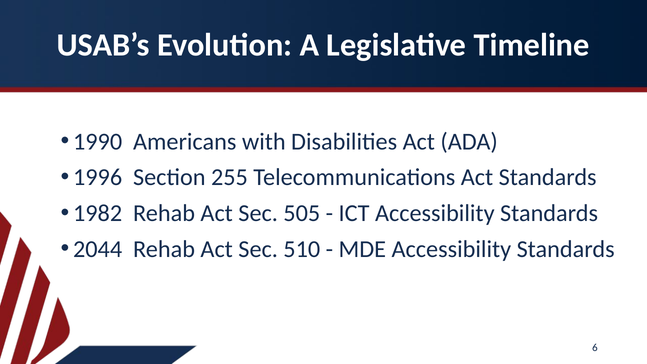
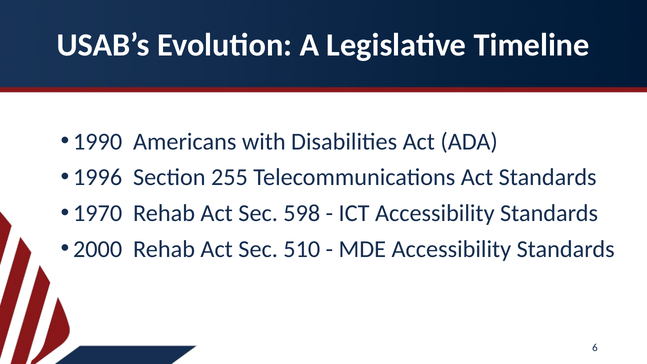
1982: 1982 -> 1970
505: 505 -> 598
2044: 2044 -> 2000
